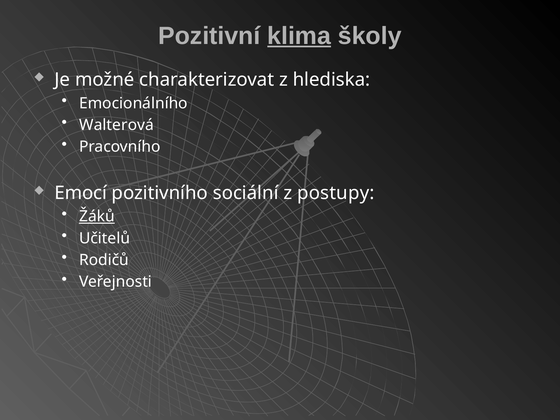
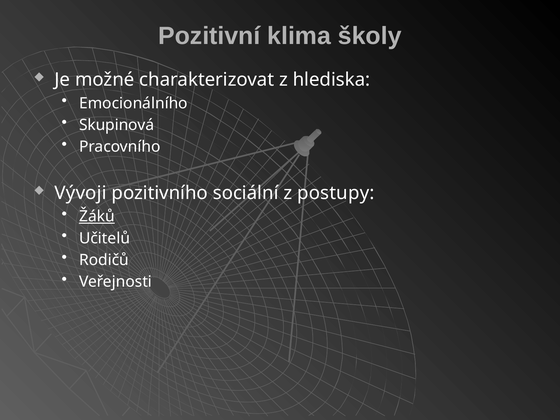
klima underline: present -> none
Walterová: Walterová -> Skupinová
Emocí: Emocí -> Vývoji
